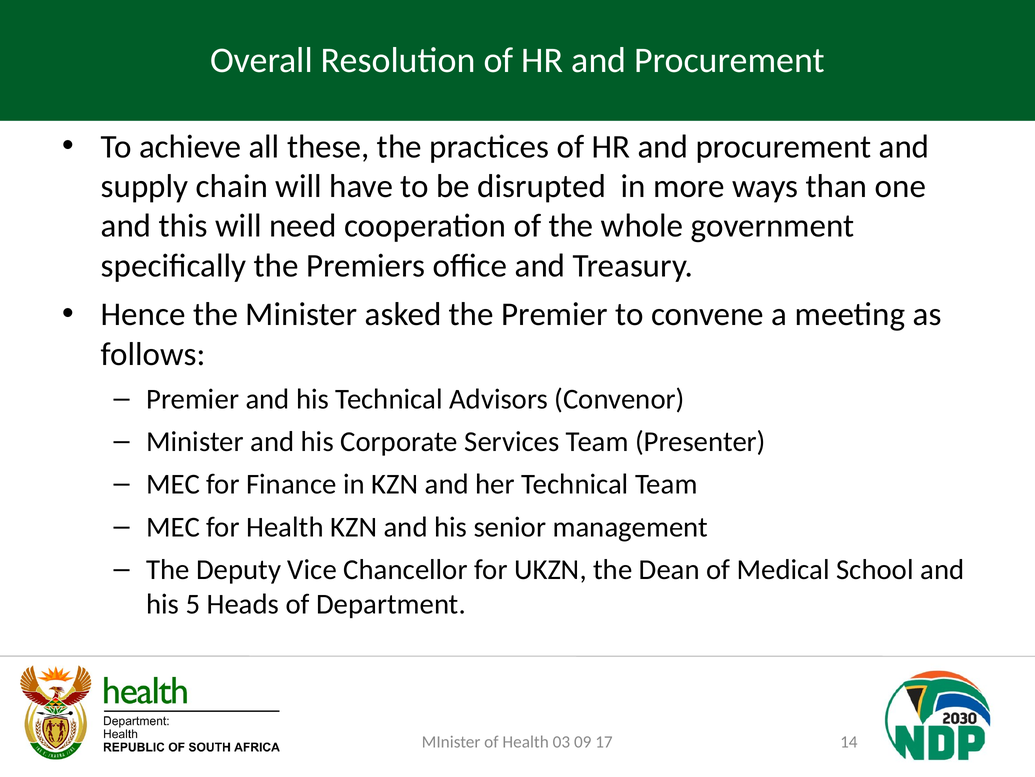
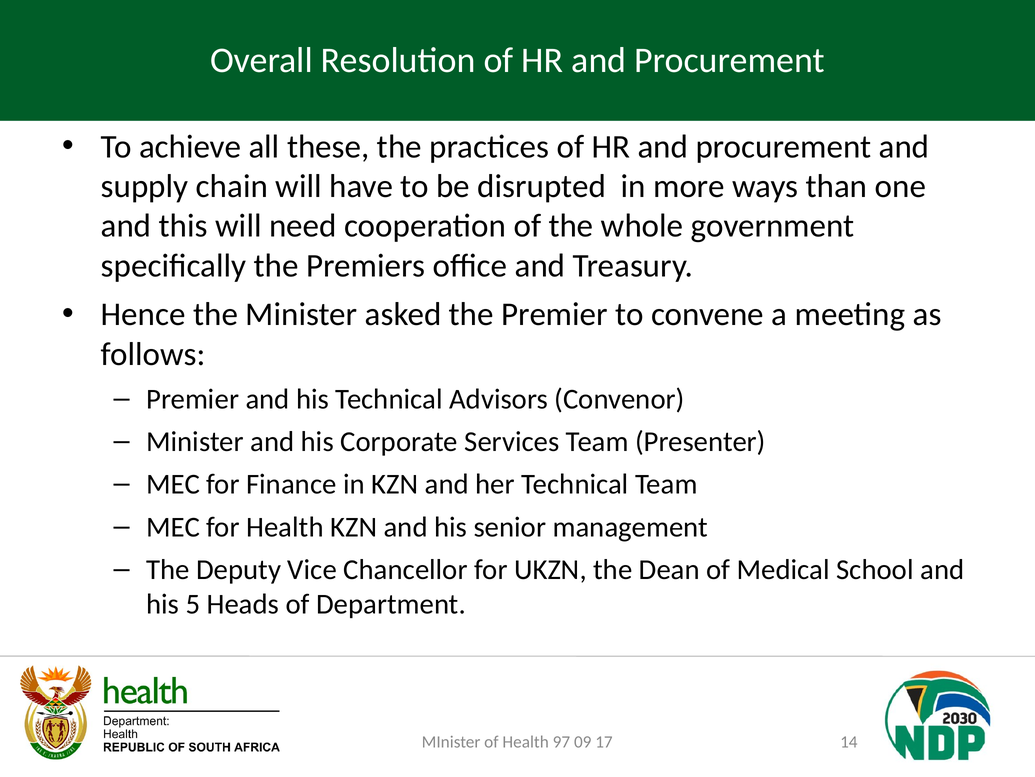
03: 03 -> 97
